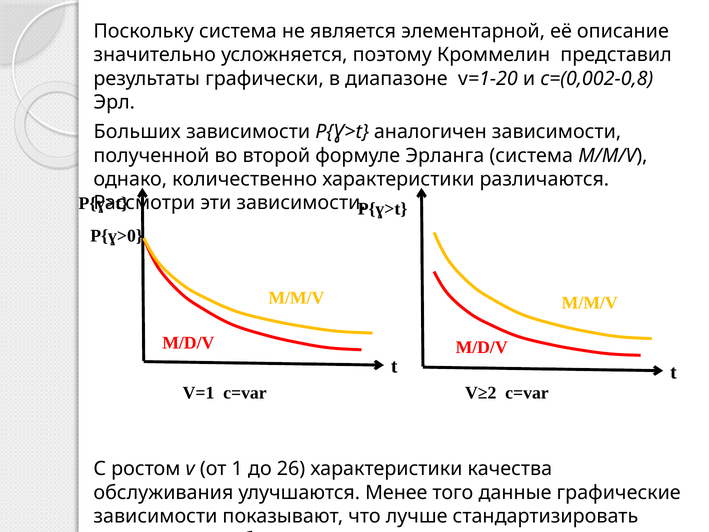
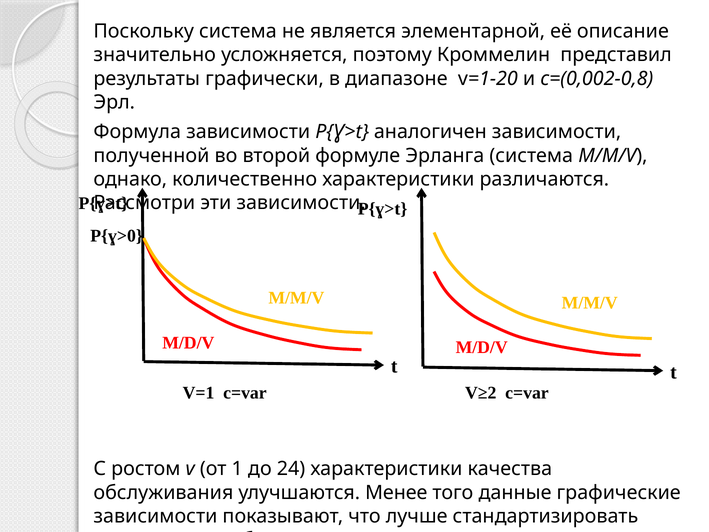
Больших: Больших -> Формула
26: 26 -> 24
